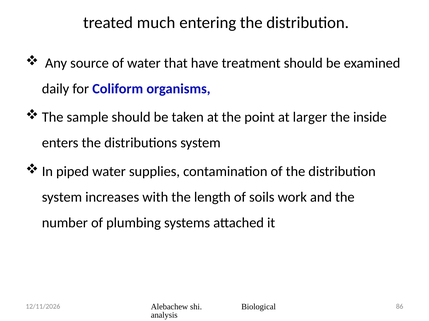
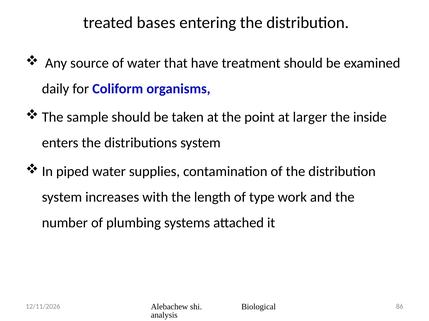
much: much -> bases
soils: soils -> type
